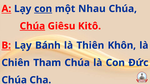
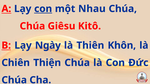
Chúa at (32, 26) underline: present -> none
Bánh: Bánh -> Ngày
Tham: Tham -> Thiện
